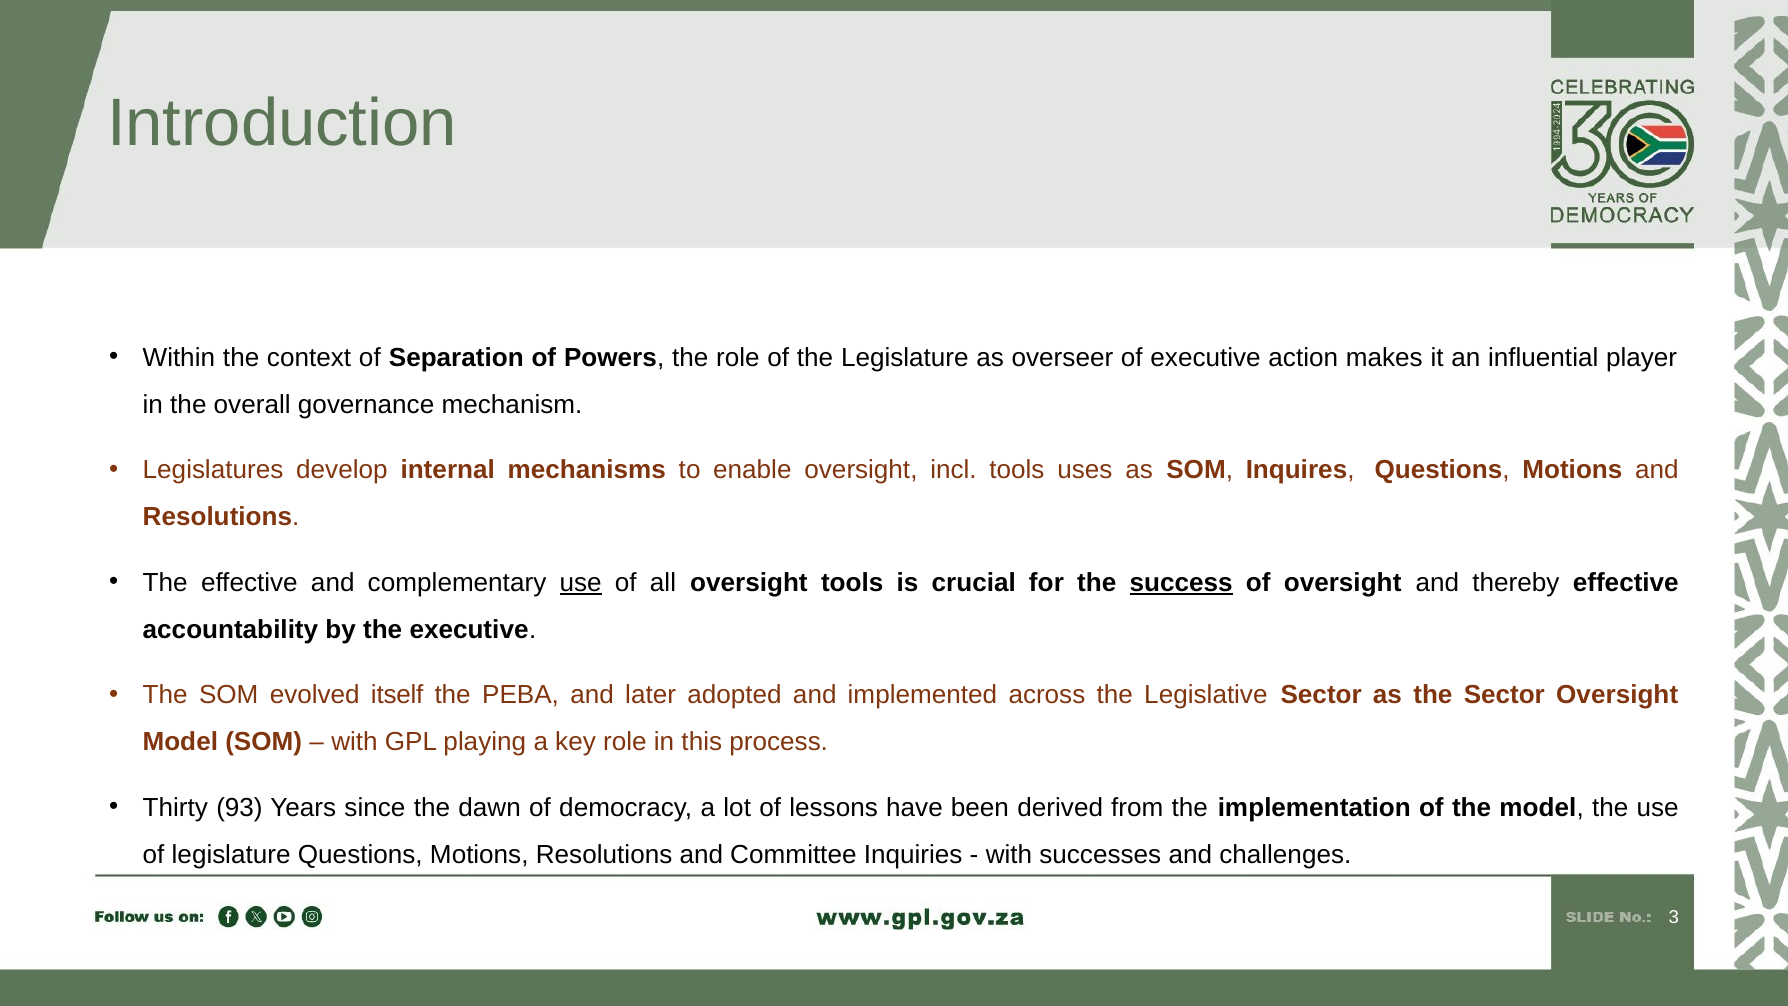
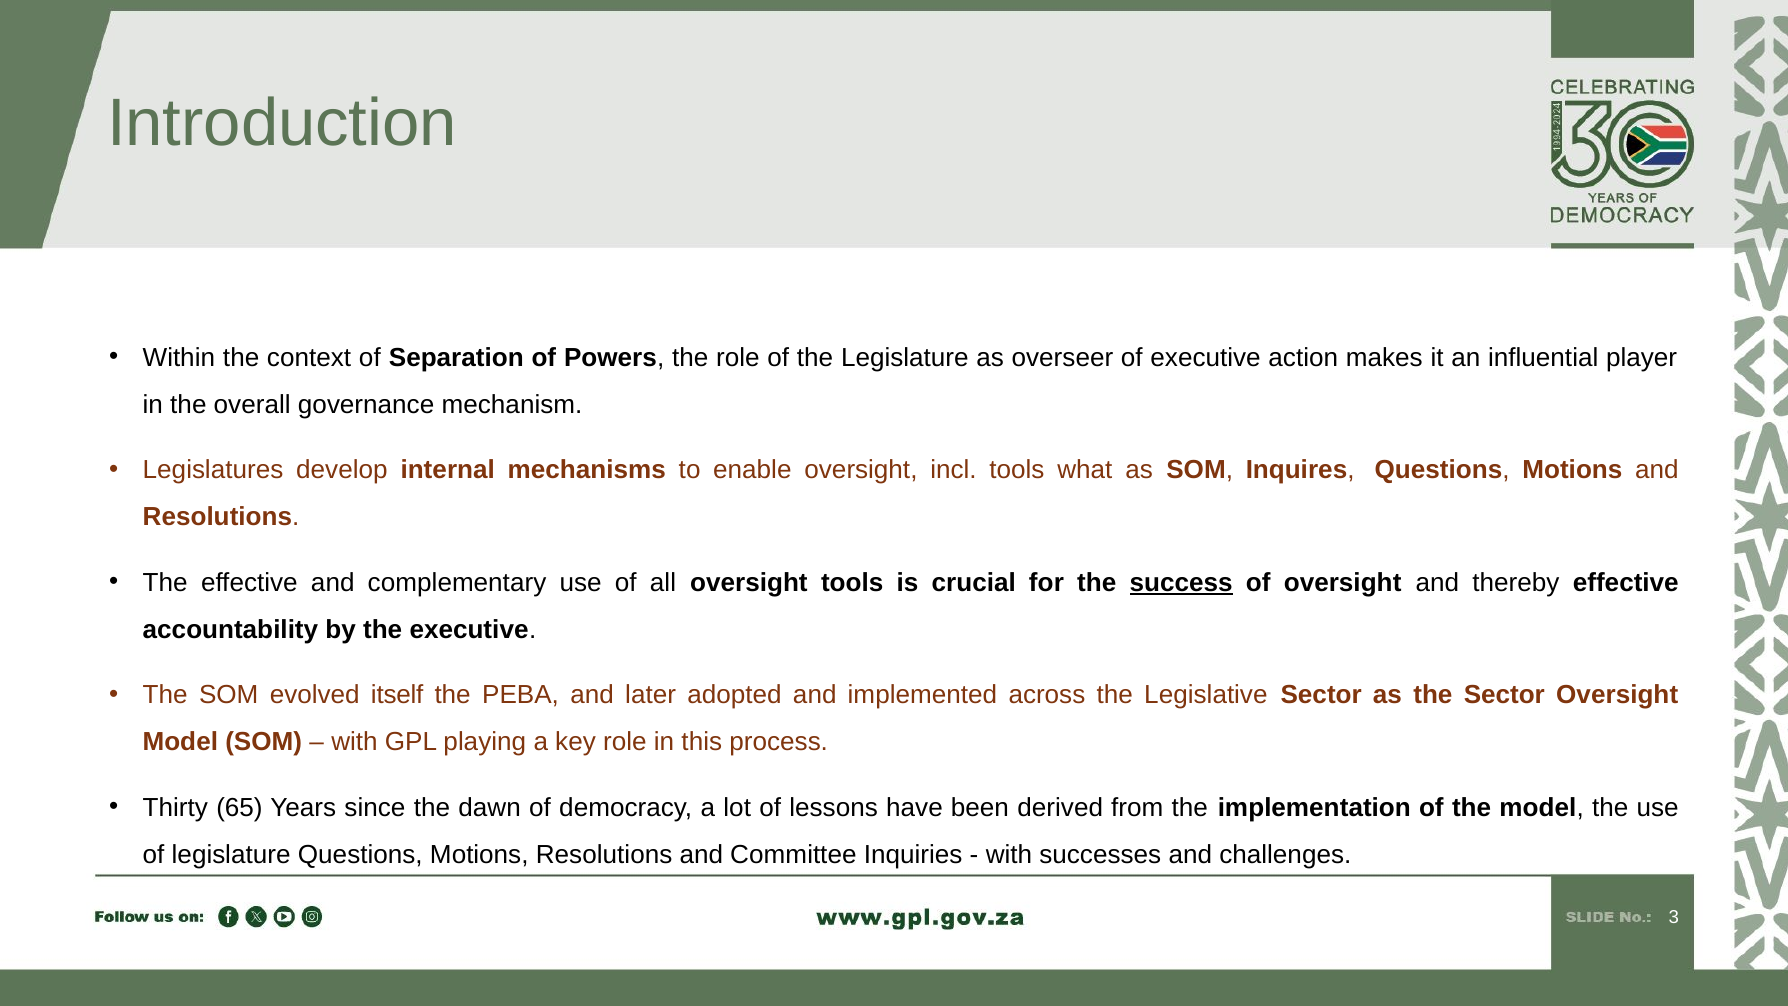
uses: uses -> what
use at (581, 582) underline: present -> none
93: 93 -> 65
